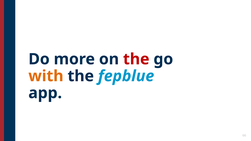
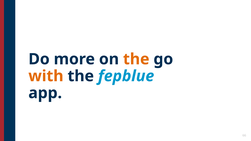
the at (136, 59) colour: red -> orange
